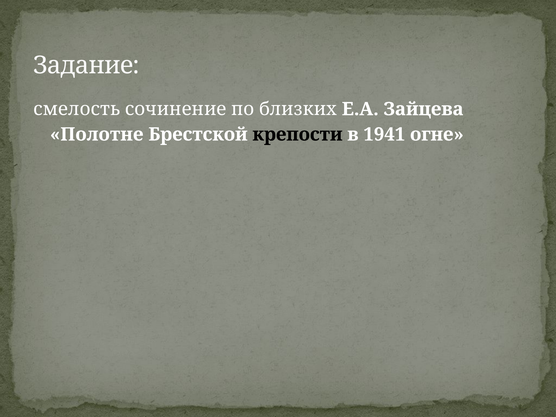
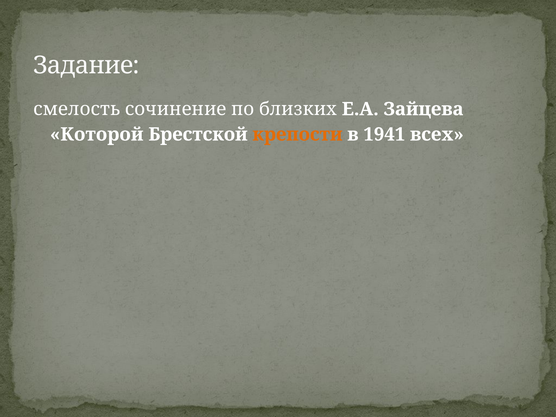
Полотне: Полотне -> Которой
крепости colour: black -> orange
огне: огне -> всех
